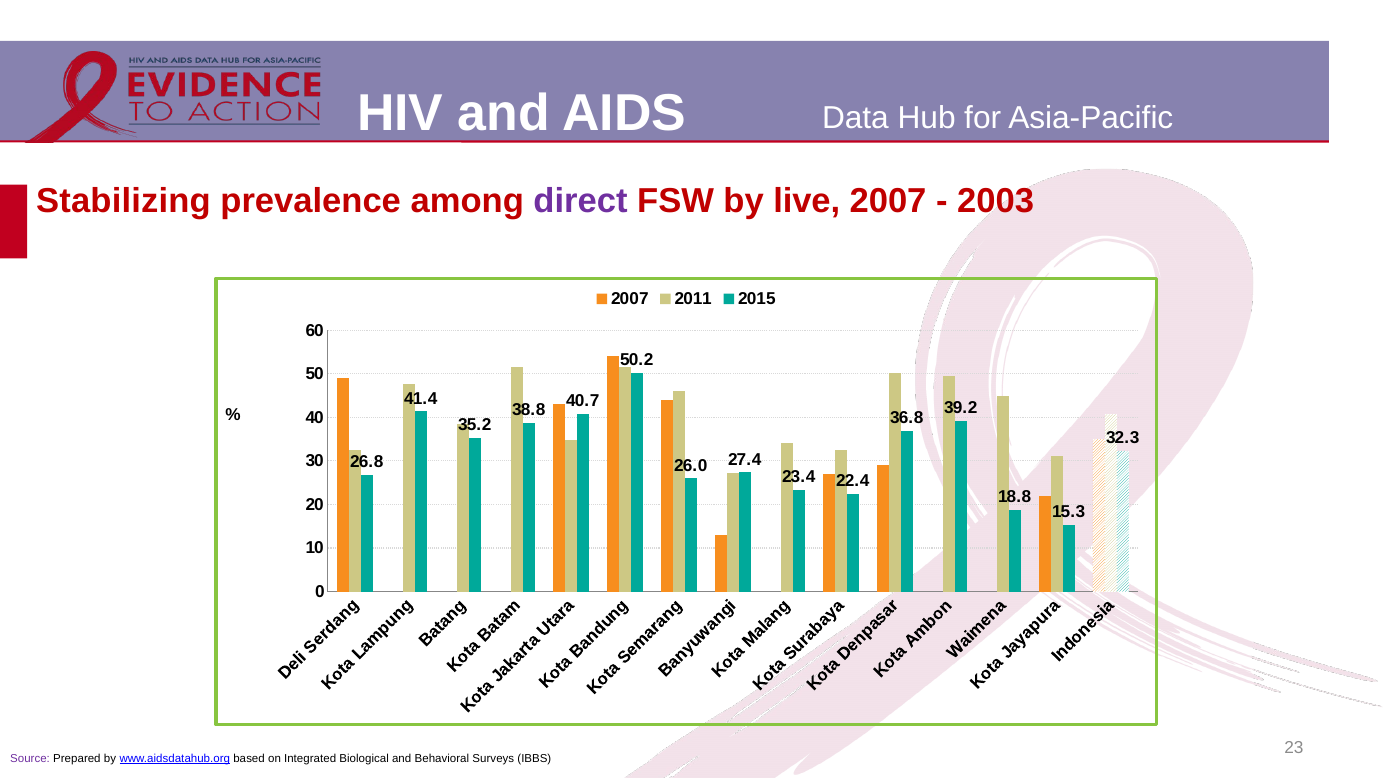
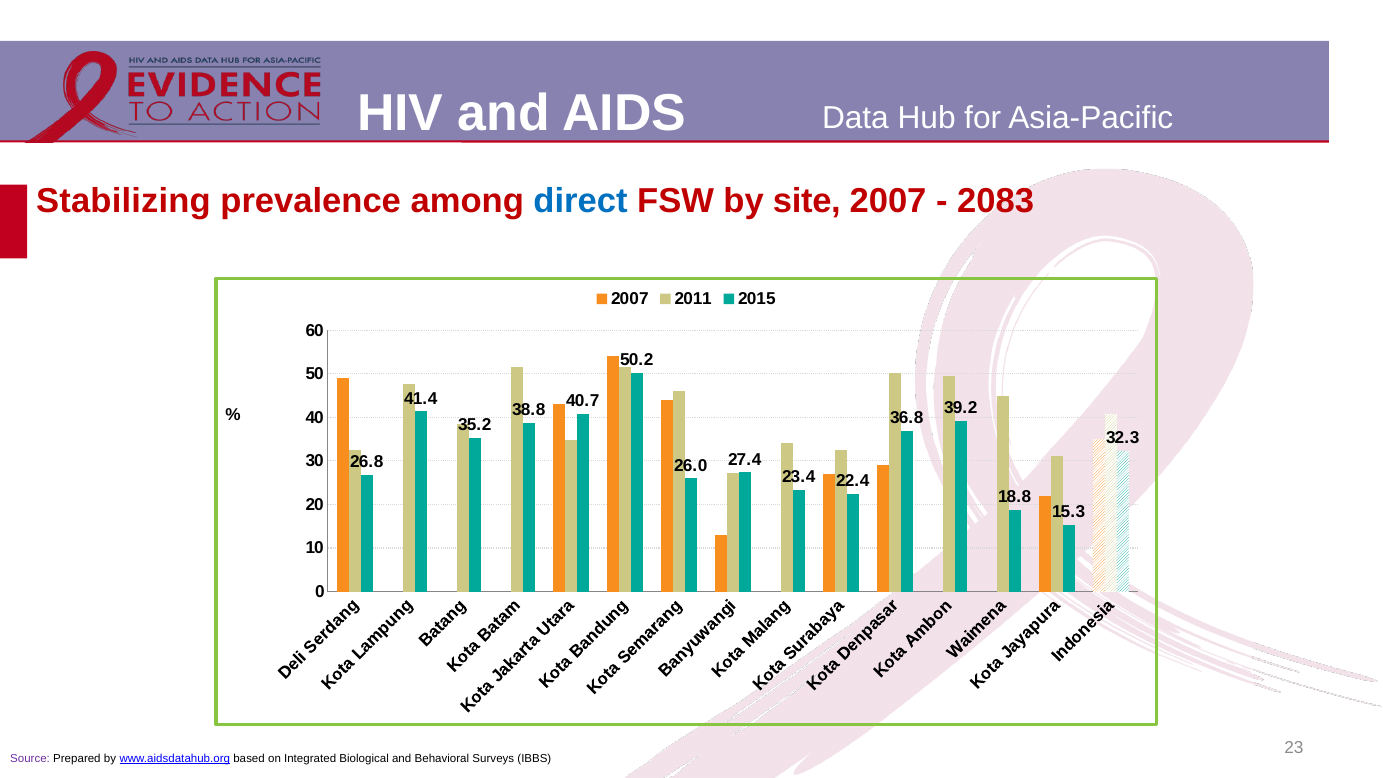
direct colour: purple -> blue
live: live -> site
2003: 2003 -> 2083
